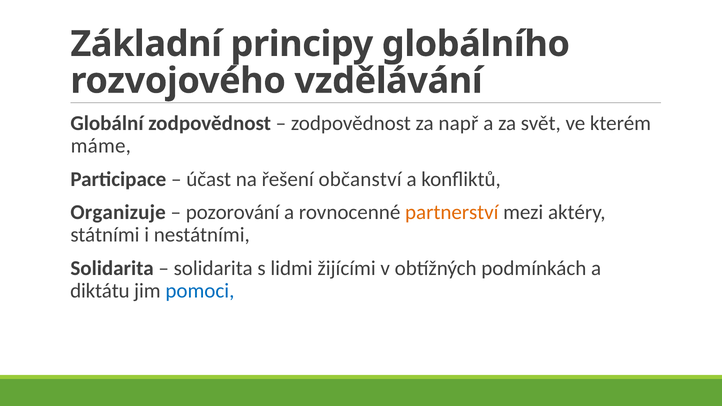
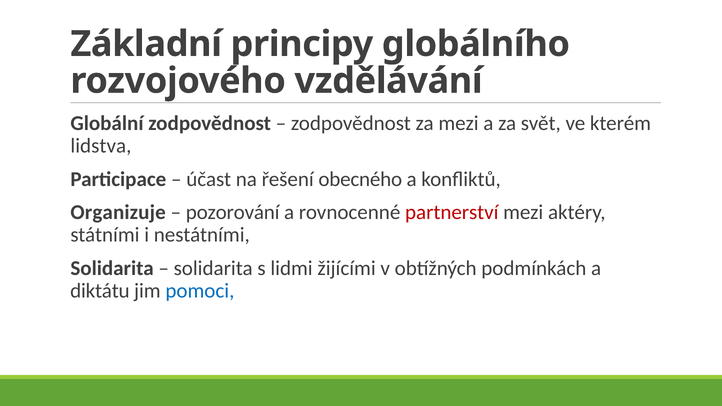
za např: např -> mezi
máme: máme -> lidstva
občanství: občanství -> obecného
partnerství colour: orange -> red
